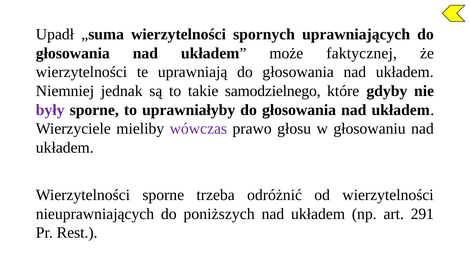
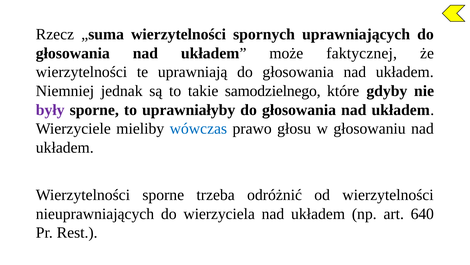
Upadł: Upadł -> Rzecz
wówczas colour: purple -> blue
poniższych: poniższych -> wierzyciela
291: 291 -> 640
